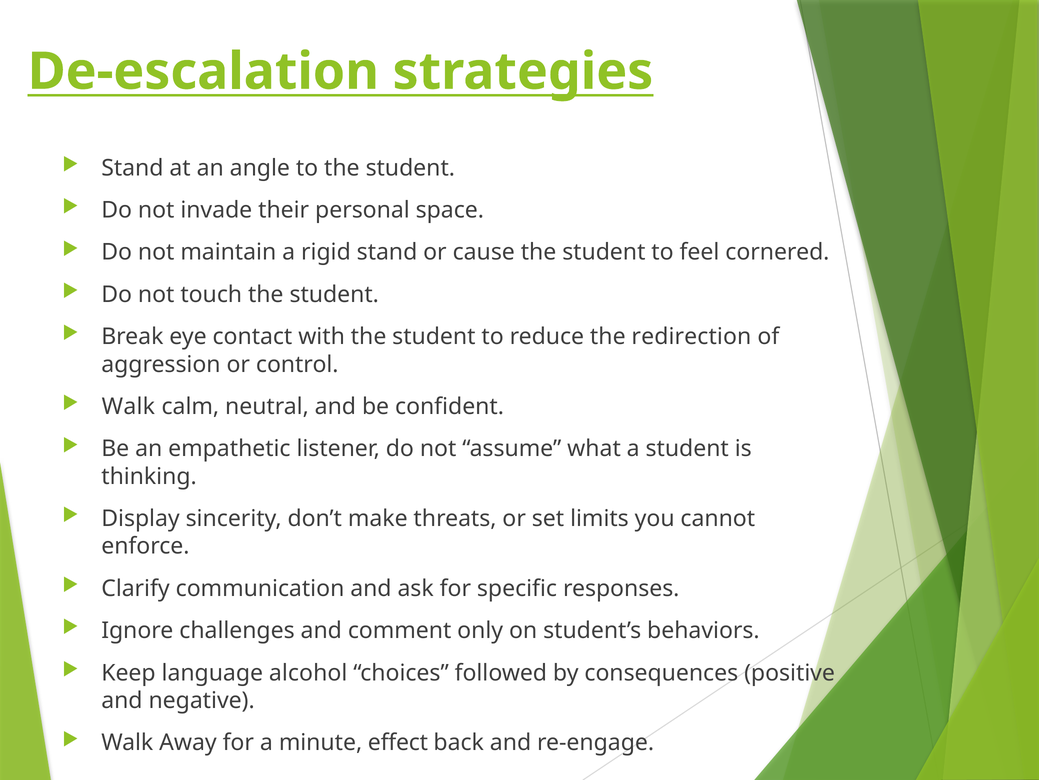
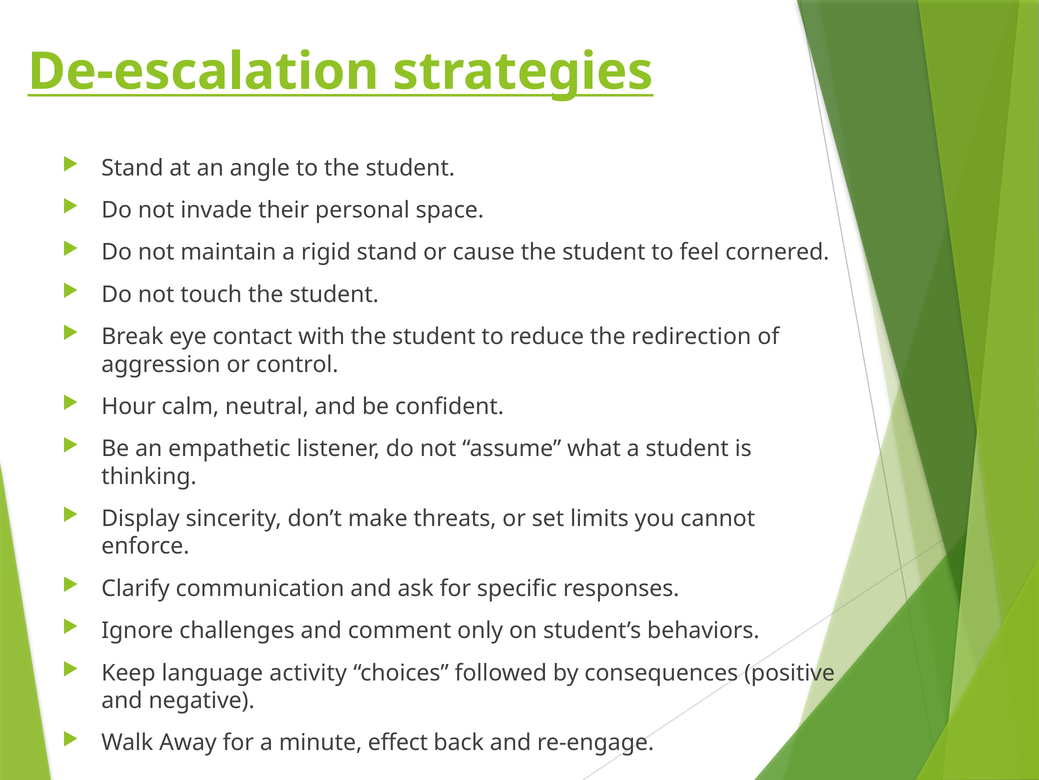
Walk at (128, 406): Walk -> Hour
alcohol: alcohol -> activity
